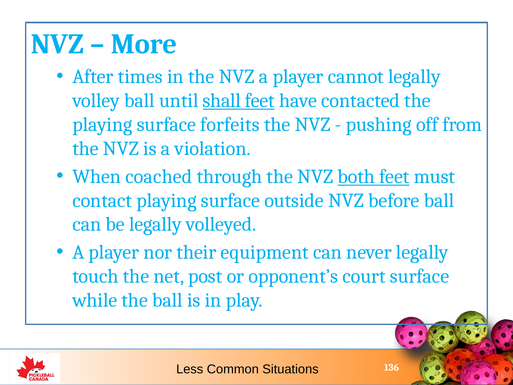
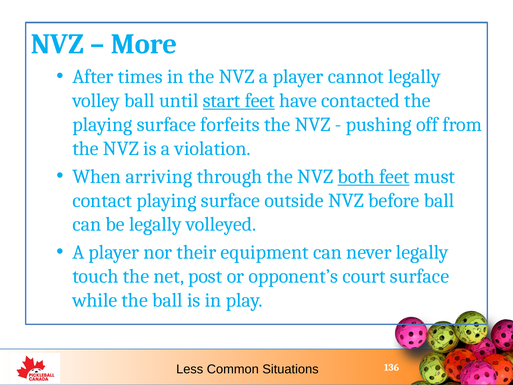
shall: shall -> start
coached: coached -> arriving
